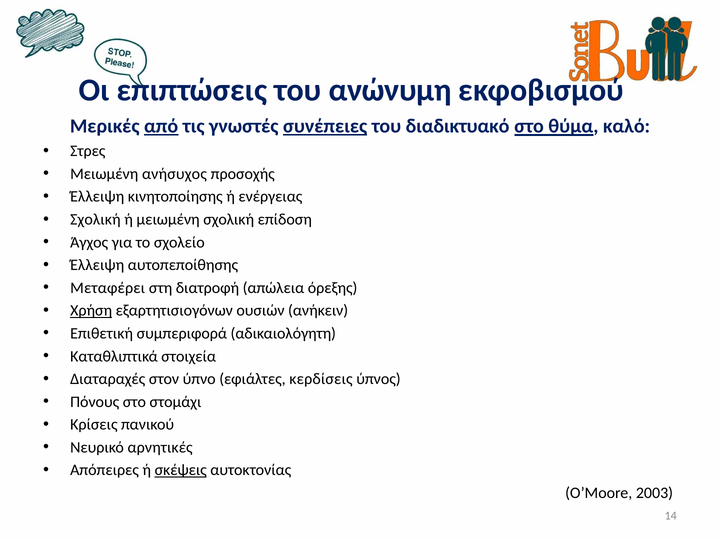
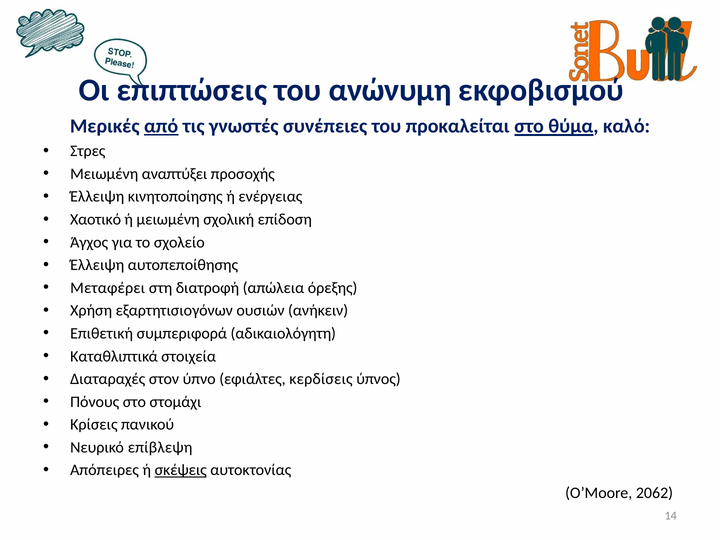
συνέπειες underline: present -> none
διαδικτυακό: διαδικτυακό -> προκαλείται
ανήσυχος: ανήσυχος -> αναπτύξει
Σχολική at (95, 220): Σχολική -> Χαοτικό
Χρήση underline: present -> none
αρνητικές: αρνητικές -> επίβλεψη
2003: 2003 -> 2062
